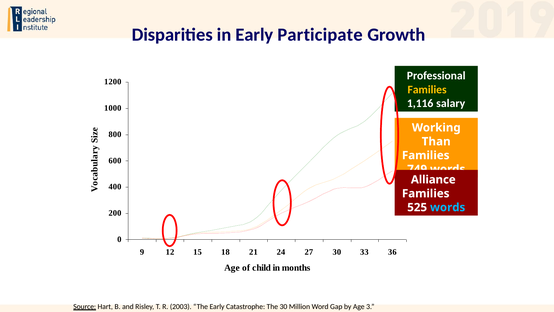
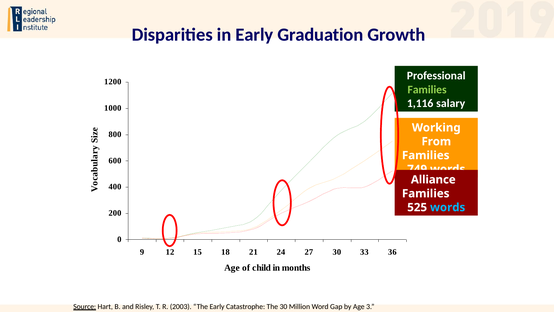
Participate: Participate -> Graduation
Families at (427, 89) colour: yellow -> light green
Than: Than -> From
